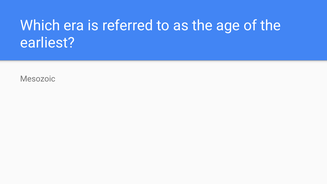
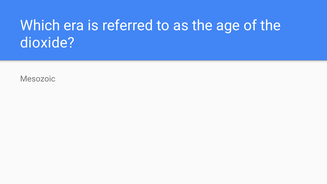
earliest: earliest -> dioxide
